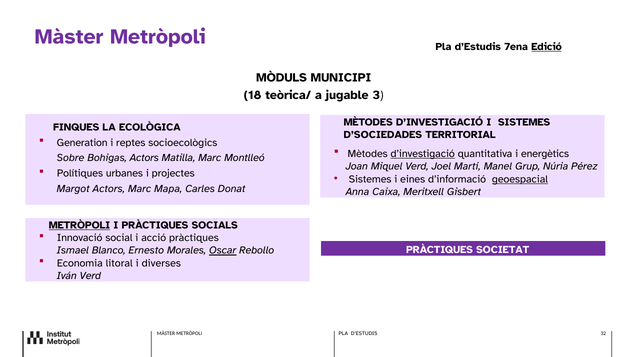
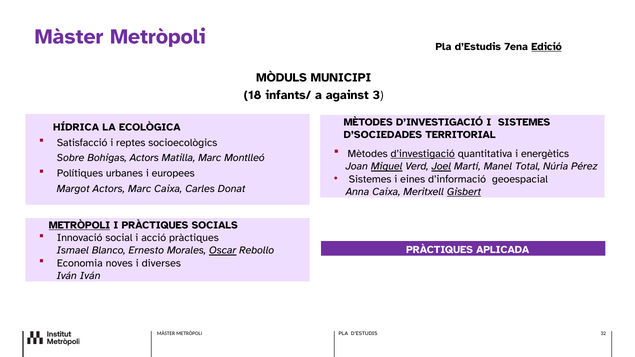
teòrica/: teòrica/ -> infants/
jugable: jugable -> against
FINQUES: FINQUES -> HÍDRICA
Generation: Generation -> Satisfacció
Miquel underline: none -> present
Joel underline: none -> present
Grup: Grup -> Total
projectes: projectes -> europees
geoespacial underline: present -> none
Marc Mapa: Mapa -> Caixa
Gisbert underline: none -> present
SOCIETAT: SOCIETAT -> APLICADA
litoral: litoral -> noves
Iván Verd: Verd -> Iván
